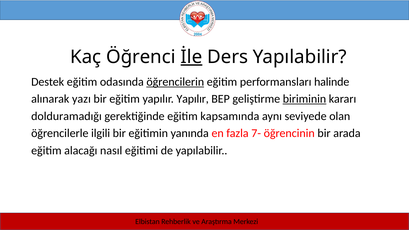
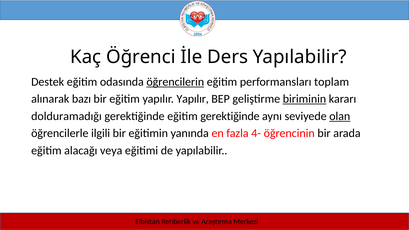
İle underline: present -> none
halinde: halinde -> toplam
yazı: yazı -> bazı
eğitim kapsamında: kapsamında -> gerektiğinde
olan underline: none -> present
7-: 7- -> 4-
nasıl: nasıl -> veya
